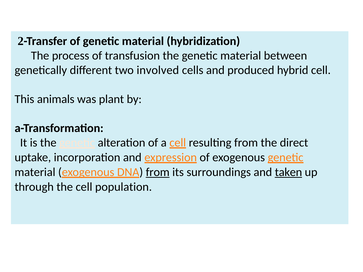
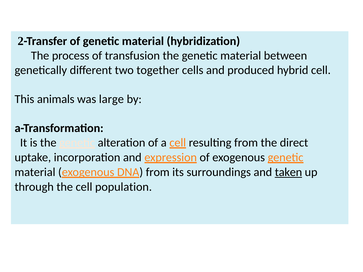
involved: involved -> together
plant: plant -> large
from at (158, 172) underline: present -> none
